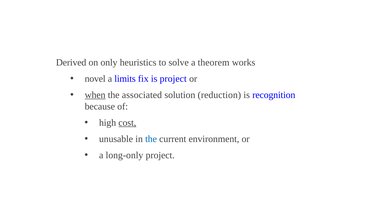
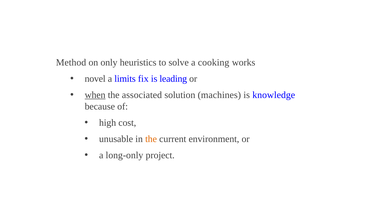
Derived: Derived -> Method
theorem: theorem -> cooking
is project: project -> leading
reduction: reduction -> machines
recognition: recognition -> knowledge
cost underline: present -> none
the at (151, 139) colour: blue -> orange
